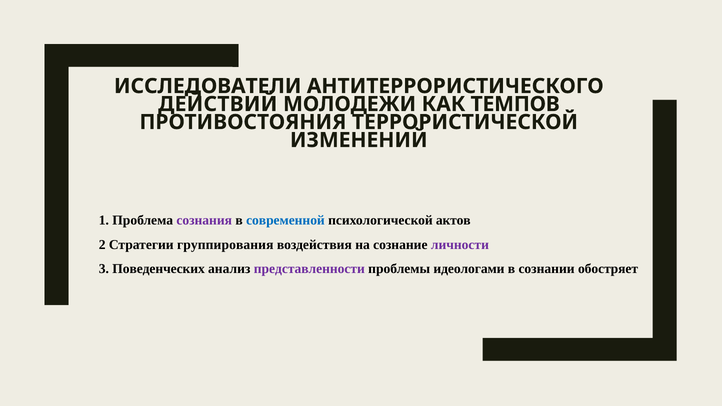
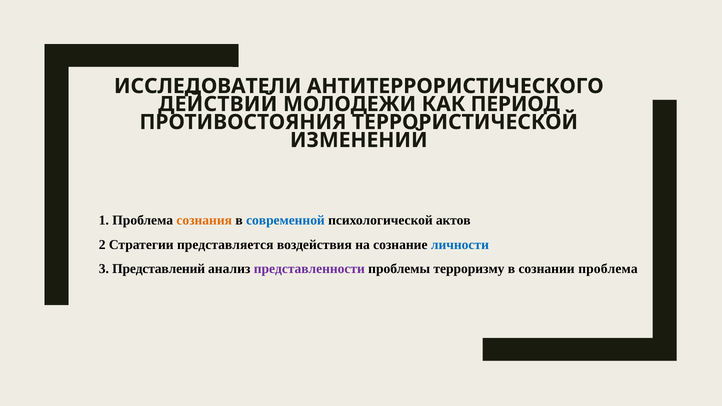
ТЕМПОВ: ТЕМПОВ -> ПЕРИОД
сознания colour: purple -> orange
группирования: группирования -> представляется
личности colour: purple -> blue
Поведенческих: Поведенческих -> Представлений
идеологами: идеологами -> терроризму
сознании обостряет: обостряет -> проблема
